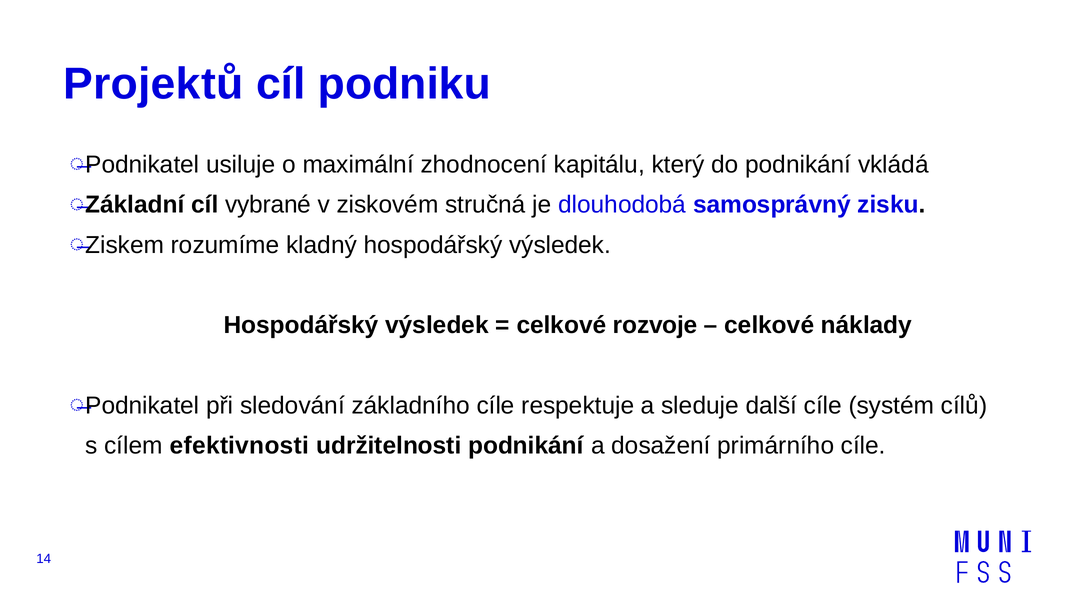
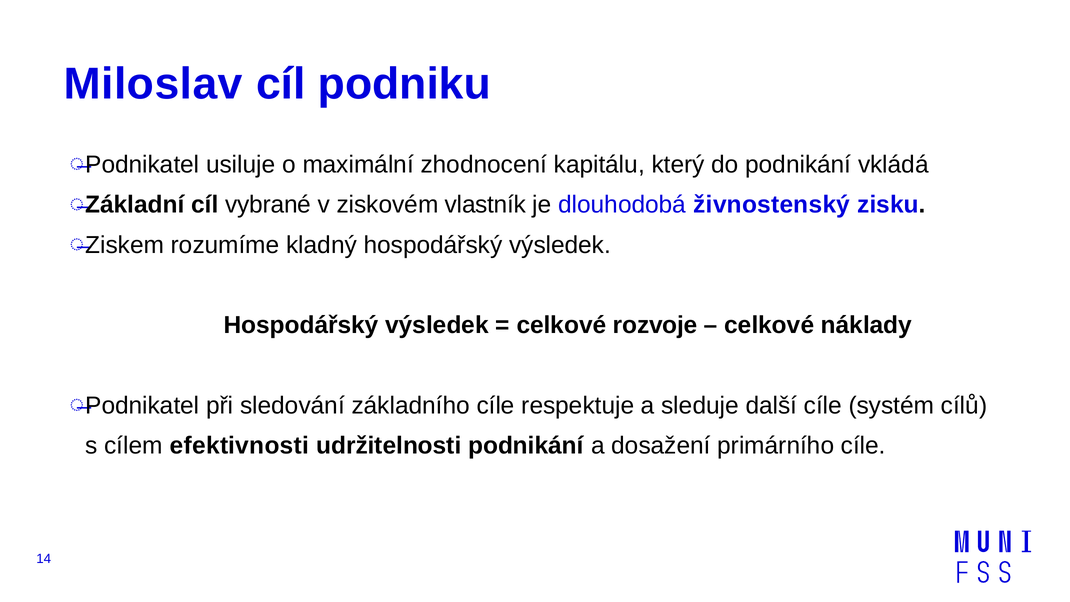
Projektů: Projektů -> Miloslav
stručná: stručná -> vlastník
samosprávný: samosprávný -> živnostenský
